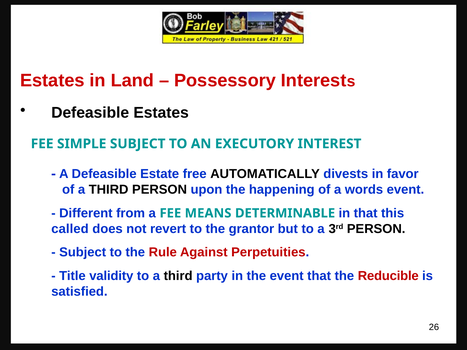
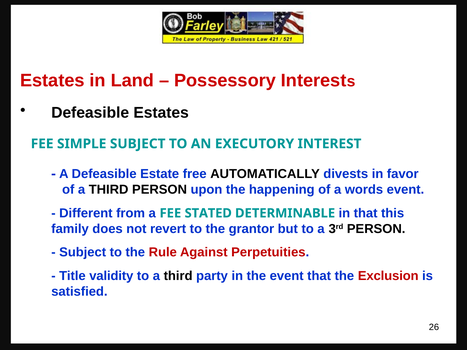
MEANS: MEANS -> STATED
called: called -> family
Reducible: Reducible -> Exclusion
